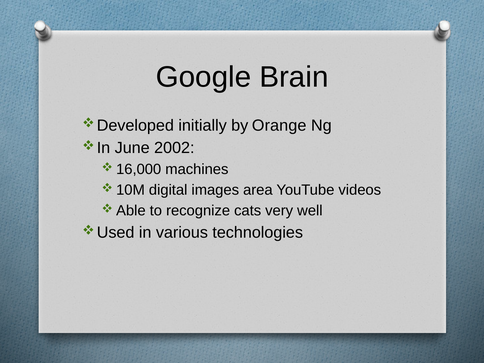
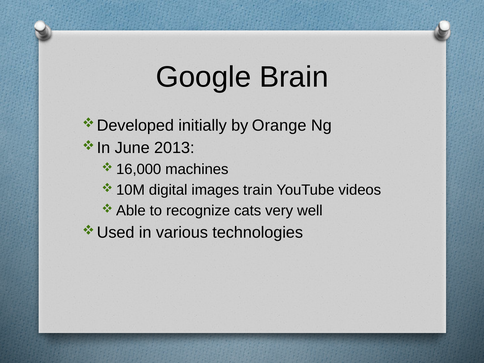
2002: 2002 -> 2013
area: area -> train
